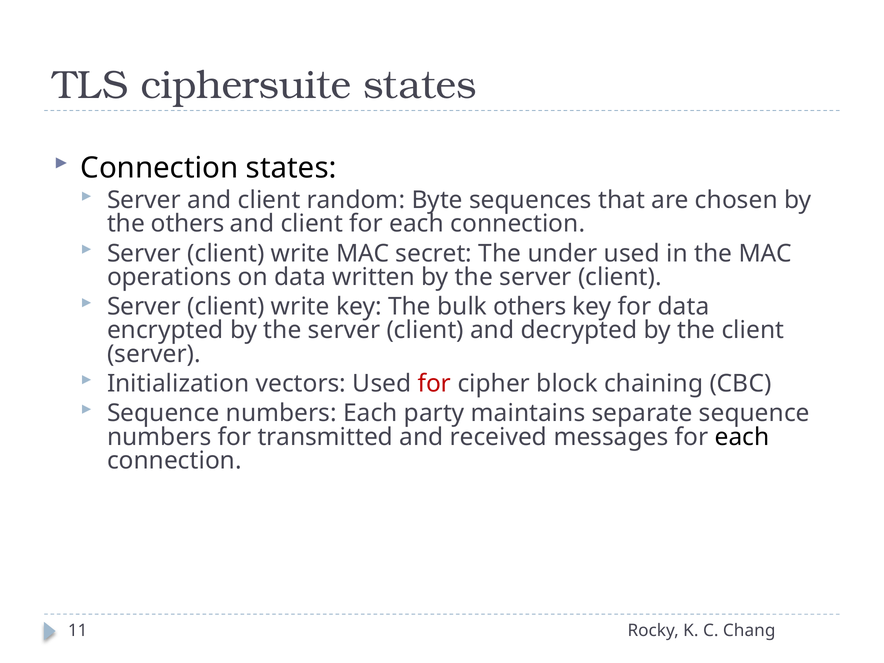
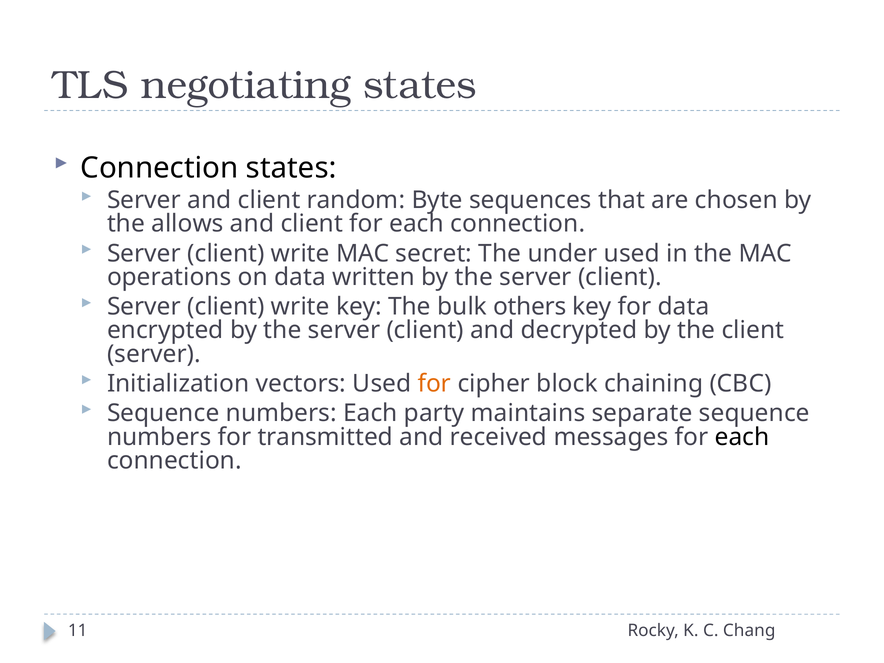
ciphersuite: ciphersuite -> negotiating
the others: others -> allows
for at (434, 384) colour: red -> orange
